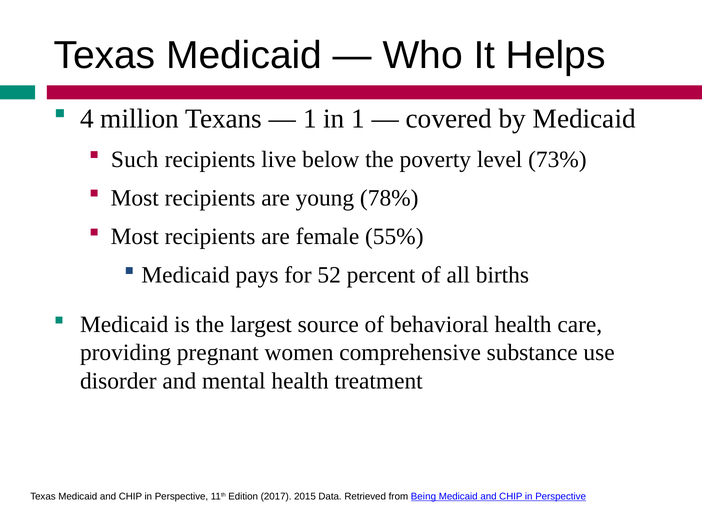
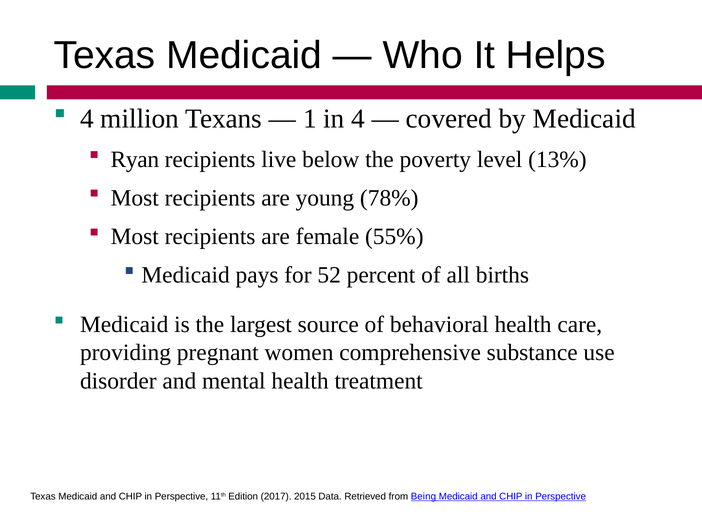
in 1: 1 -> 4
Such: Such -> Ryan
73%: 73% -> 13%
